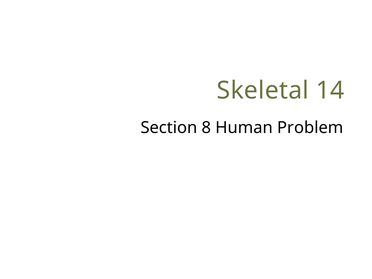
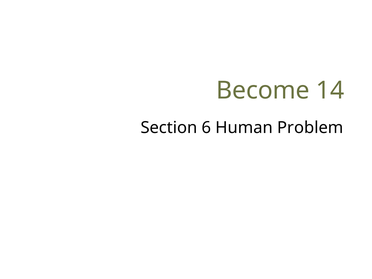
Skeletal: Skeletal -> Become
8: 8 -> 6
